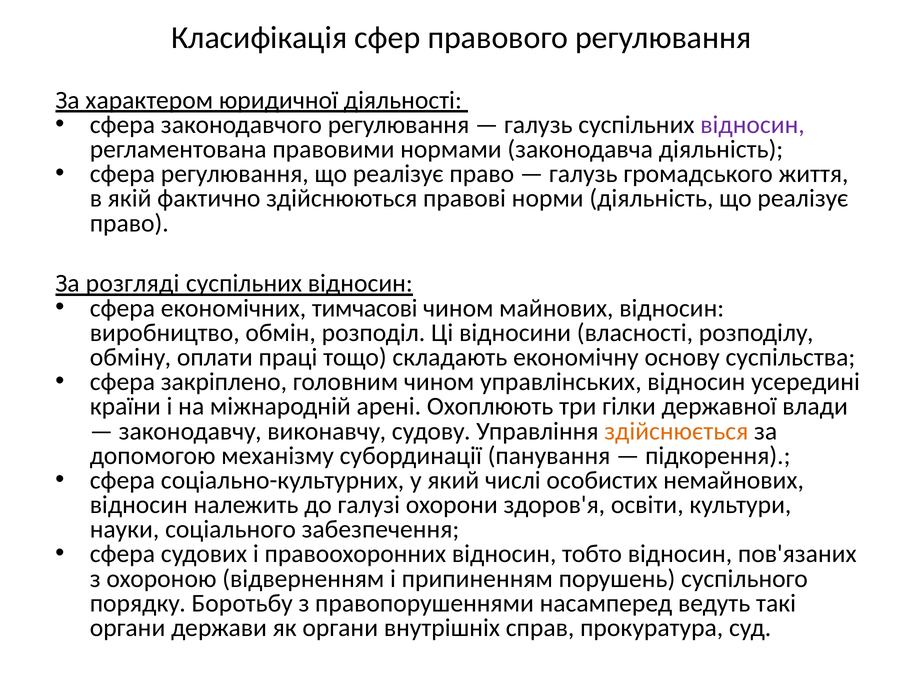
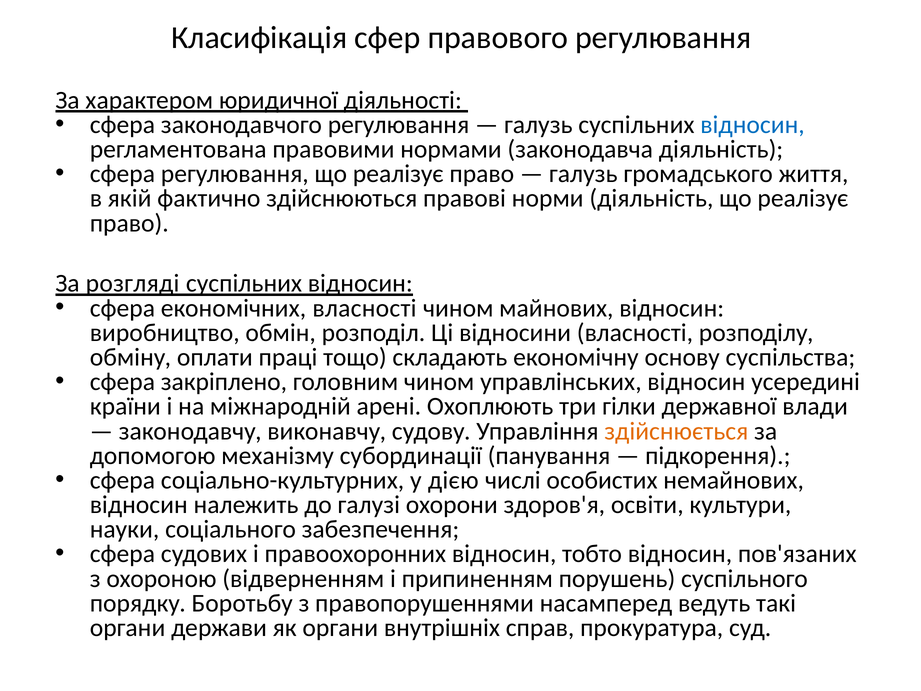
відносин at (753, 125) colour: purple -> blue
економічних тимчасові: тимчасові -> власності
який: який -> дією
